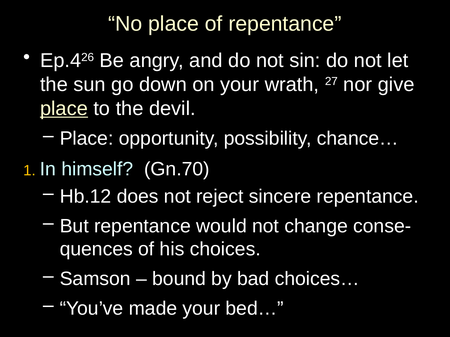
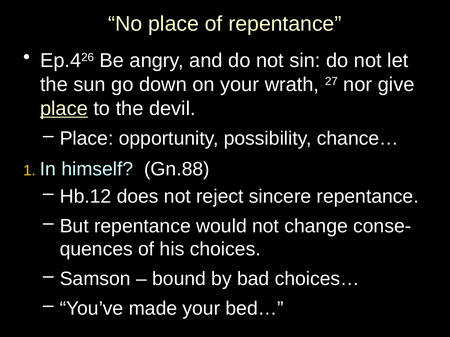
Gn.70: Gn.70 -> Gn.88
